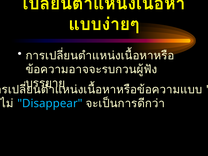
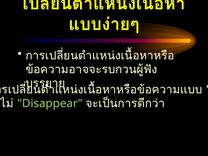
Disappear colour: light blue -> light green
